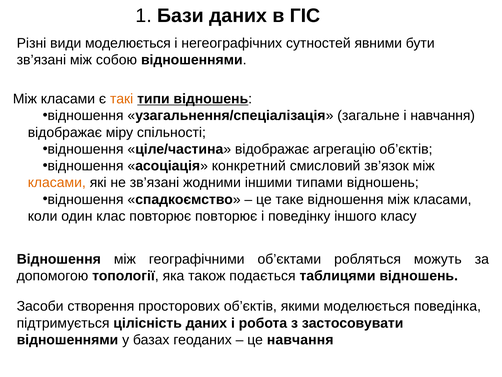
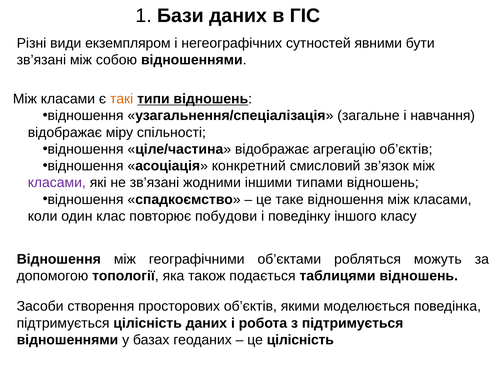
види моделюється: моделюється -> екземпляром
класами at (57, 182) colour: orange -> purple
повторює повторює: повторює -> побудови
з застосовувати: застосовувати -> підтримується
це навчання: навчання -> цілісність
